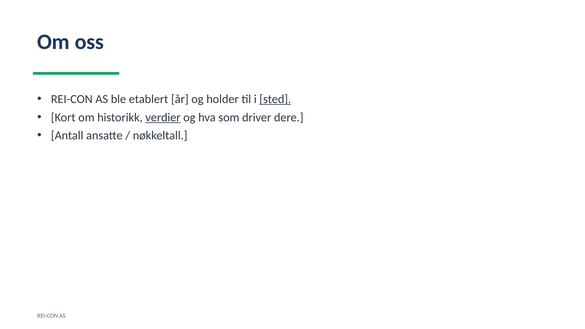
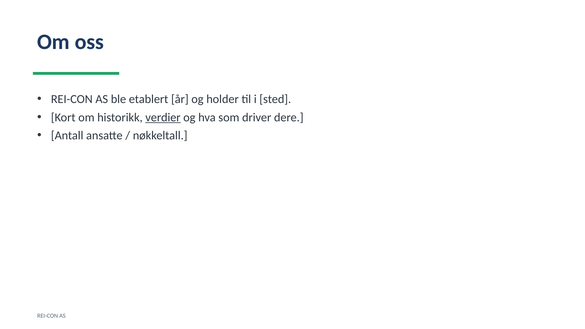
sted underline: present -> none
